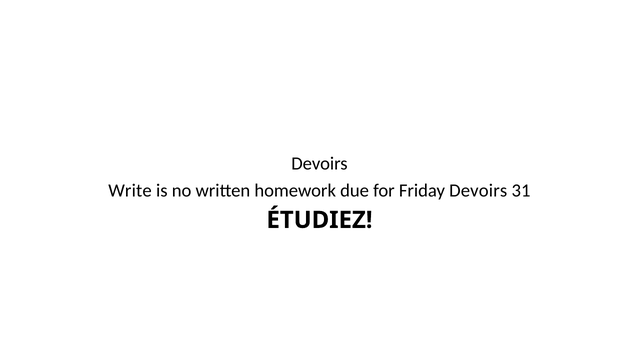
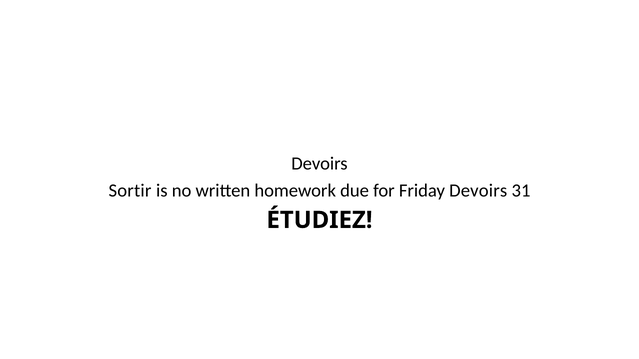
Write: Write -> Sortir
